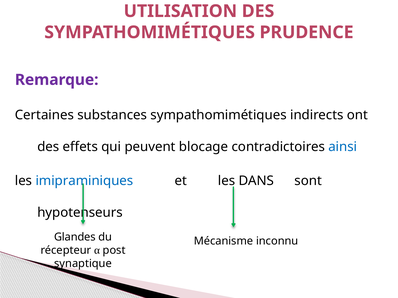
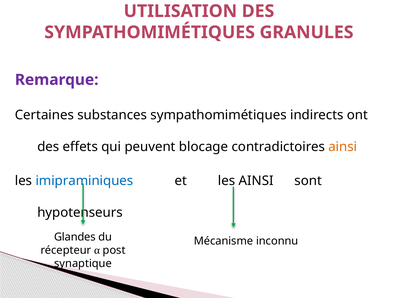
PRUDENCE: PRUDENCE -> GRANULES
ainsi at (343, 147) colour: blue -> orange
DANS at (256, 181): DANS -> AINSI
